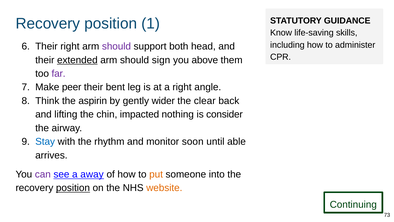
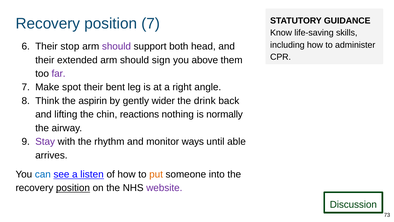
position 1: 1 -> 7
Their right: right -> stop
extended underline: present -> none
peer: peer -> spot
clear: clear -> drink
impacted: impacted -> reactions
consider: consider -> normally
Stay colour: blue -> purple
soon: soon -> ways
can colour: purple -> blue
away: away -> listen
website colour: orange -> purple
Continuing: Continuing -> Discussion
